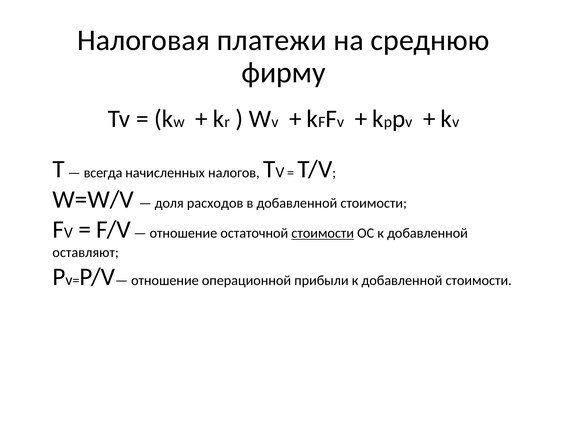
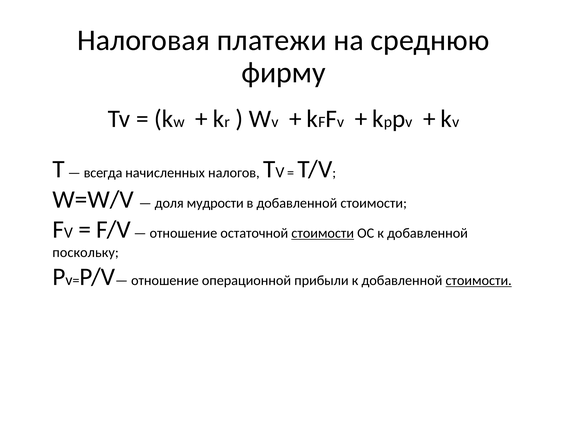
расходов: расходов -> мудрости
оставляют: оставляют -> поскольку
стоимости at (479, 281) underline: none -> present
